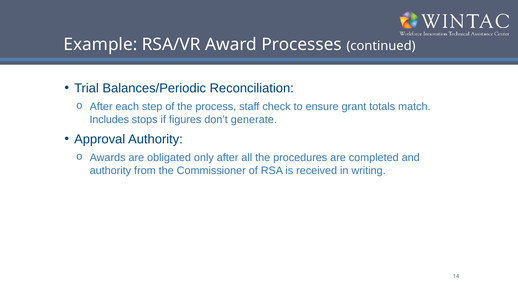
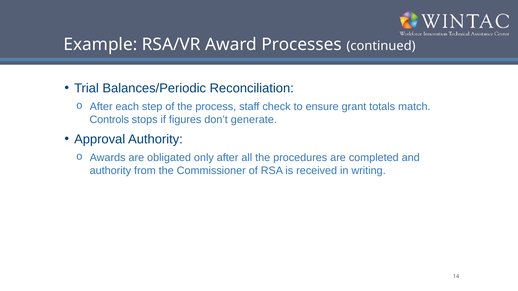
Includes: Includes -> Controls
